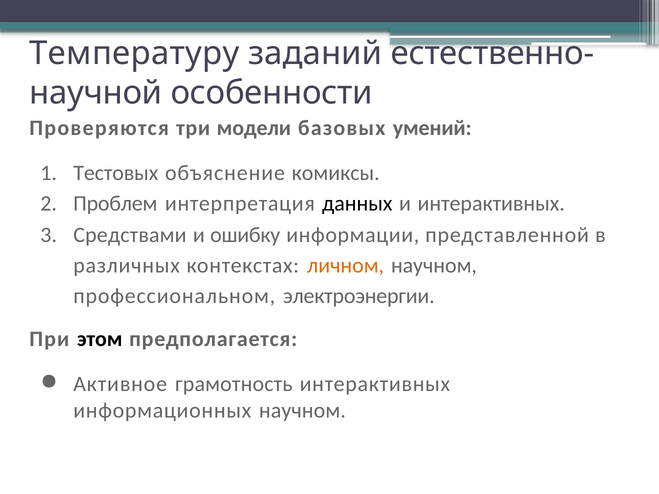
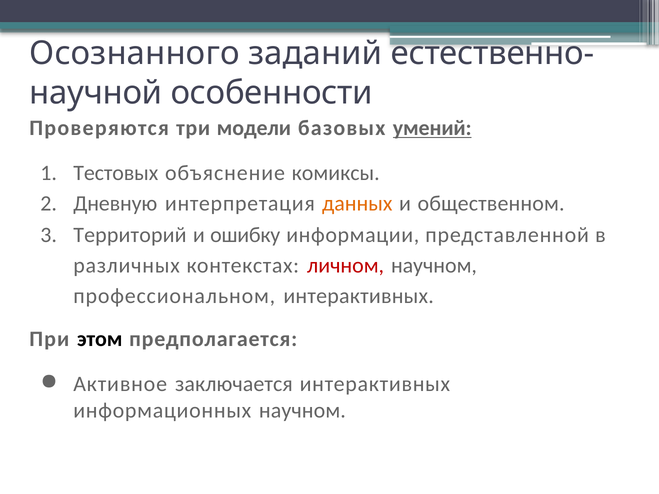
Температуру: Температуру -> Осознанного
умений underline: none -> present
Проблем: Проблем -> Дневную
данных colour: black -> orange
и интерактивных: интерактивных -> общественном
Средствами: Средствами -> Территорий
личном colour: orange -> red
профессиональном электроэнергии: электроэнергии -> интерактивных
грамотность: грамотность -> заключается
